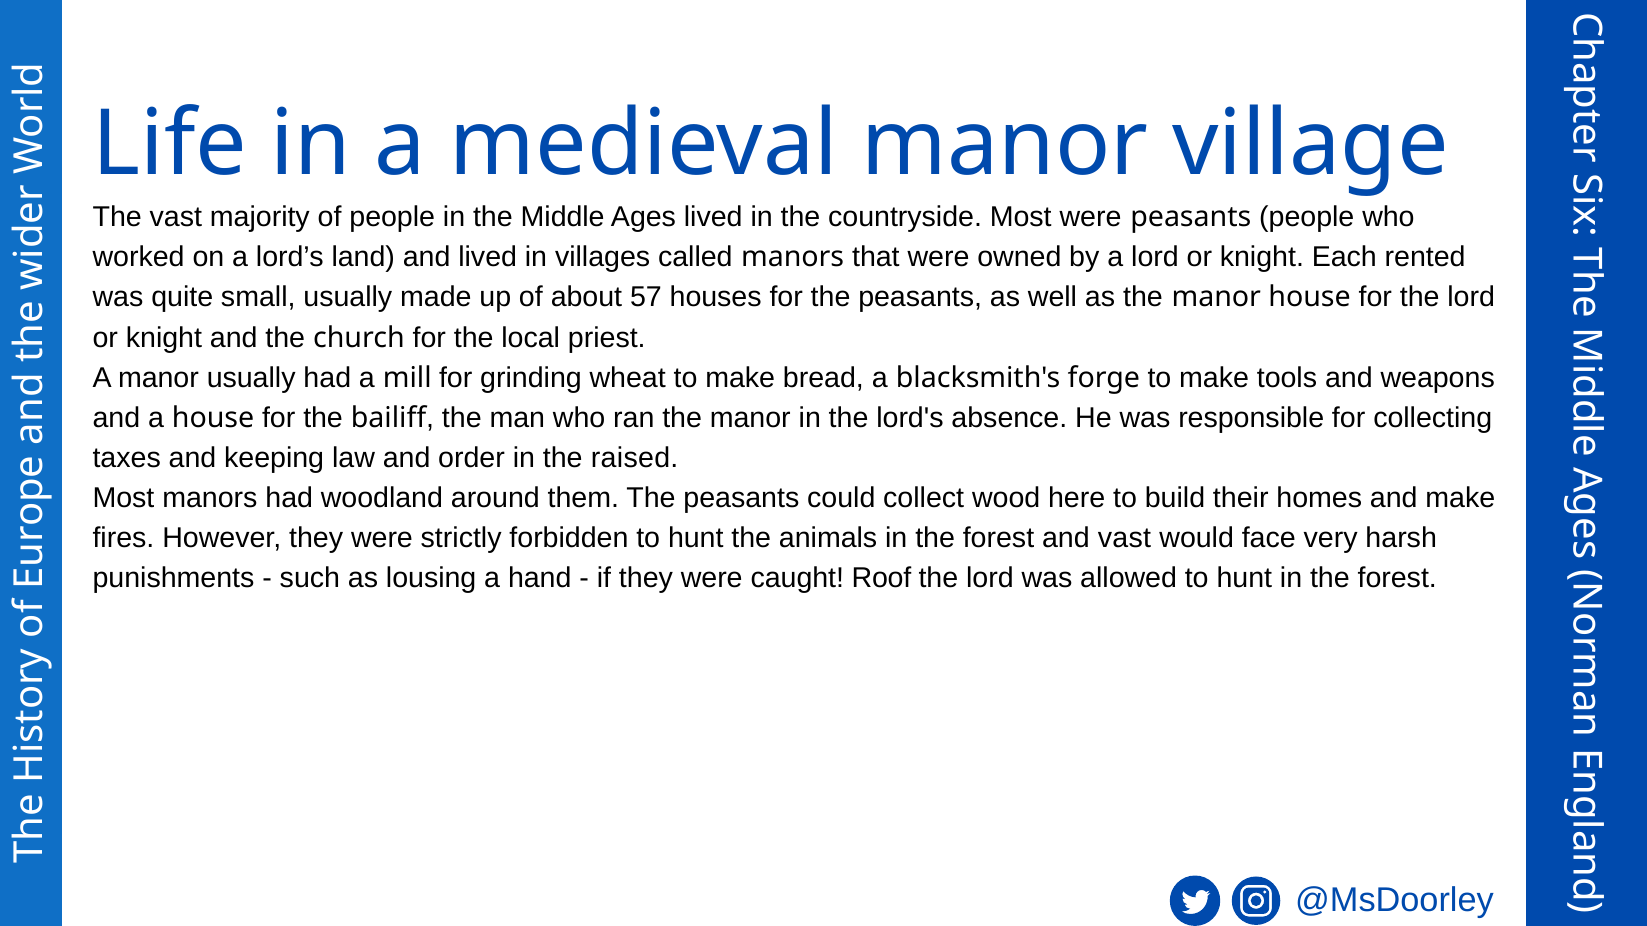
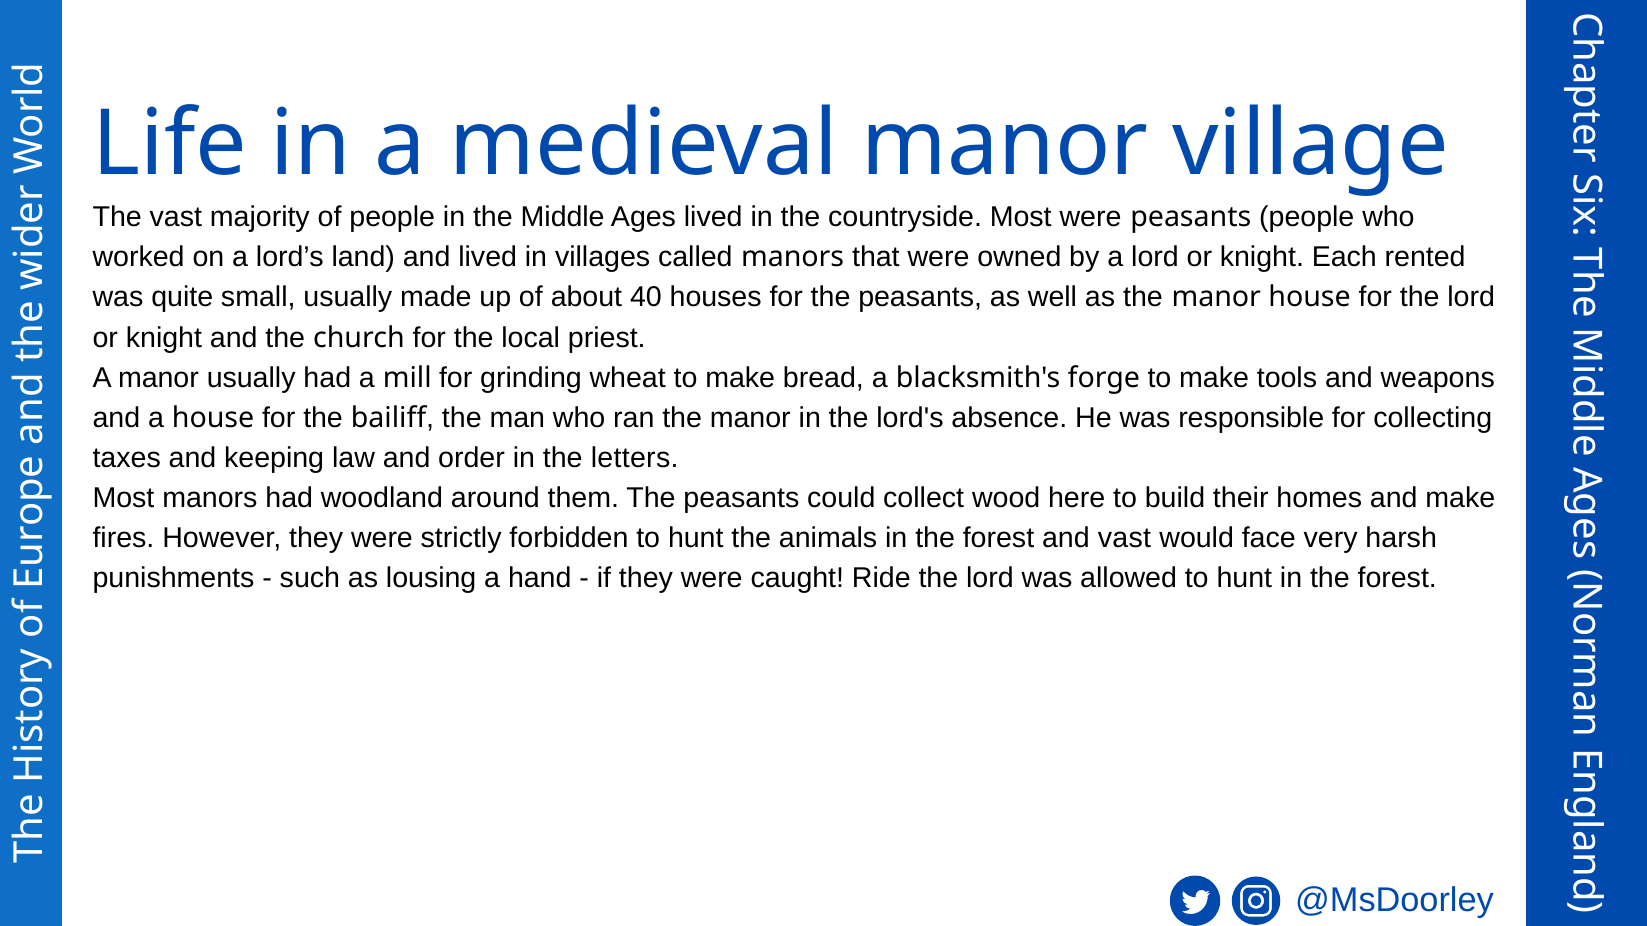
57: 57 -> 40
raised: raised -> letters
Roof: Roof -> Ride
